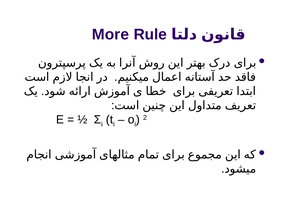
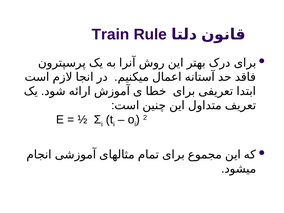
More: More -> Train
